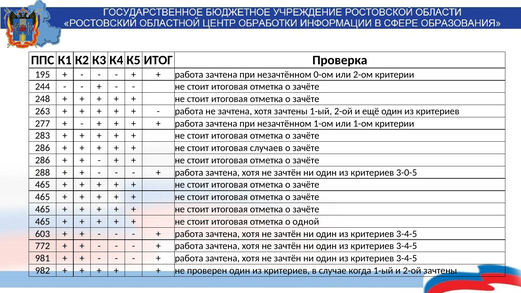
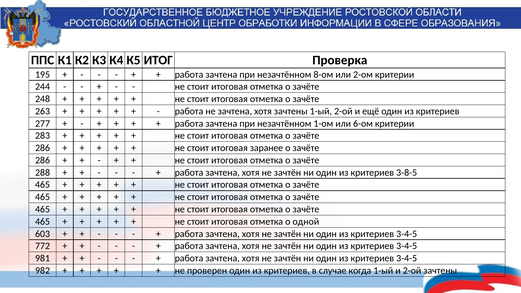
0-ом: 0-ом -> 8-ом
или 1-ом: 1-ом -> 6-ом
случаев: случаев -> заранее
3-0-5: 3-0-5 -> 3-8-5
